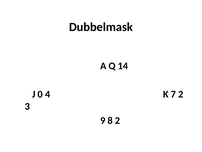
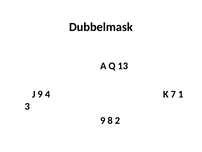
14: 14 -> 13
0: 0 -> 9
7 2: 2 -> 1
